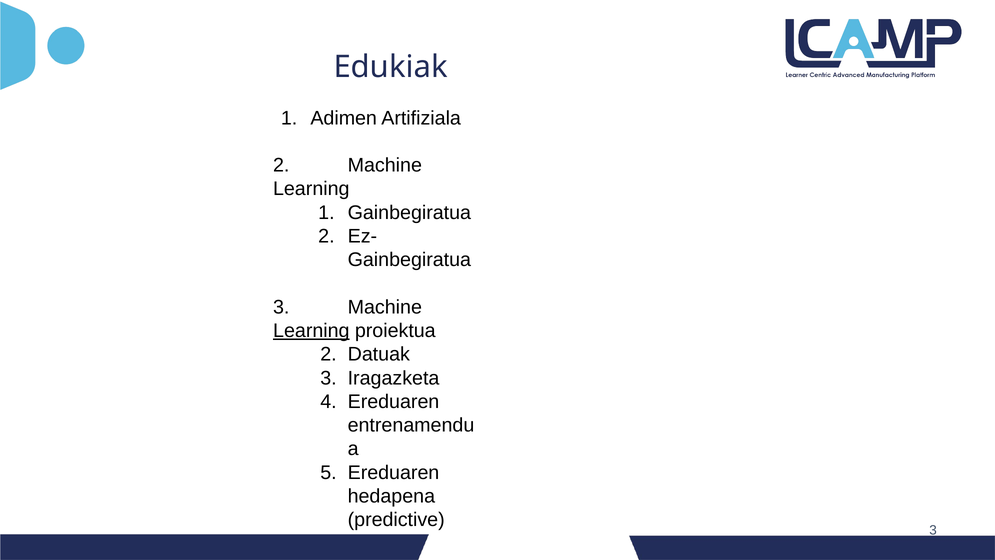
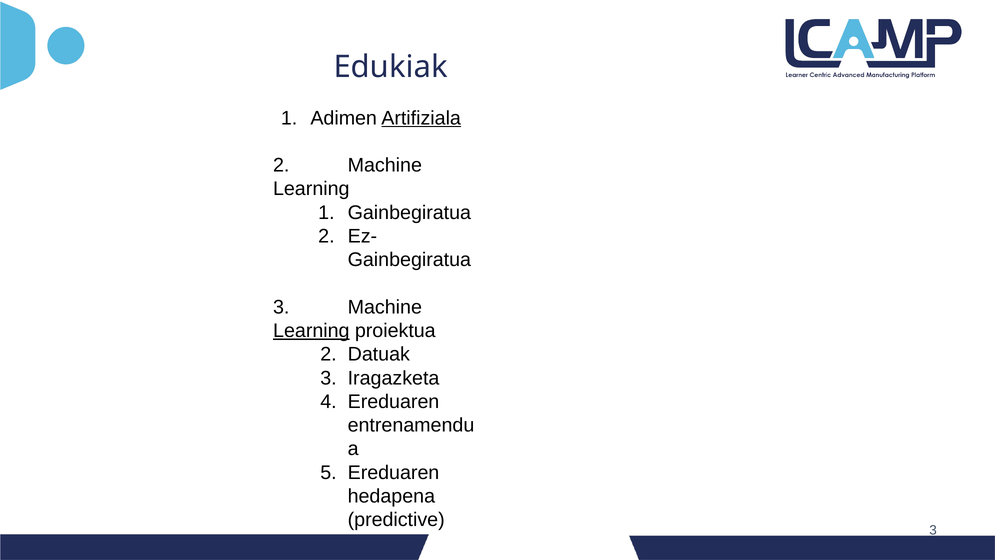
Artifiziala underline: none -> present
